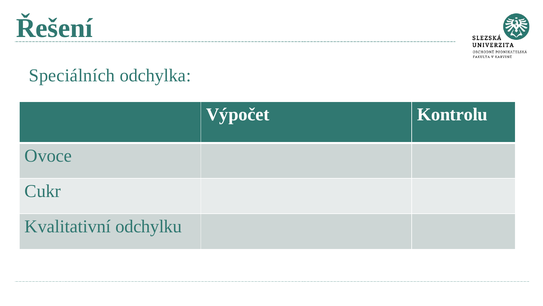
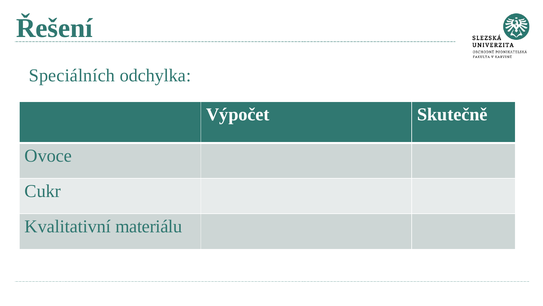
Kontrolu: Kontrolu -> Skutečně
odchylku: odchylku -> materiálu
